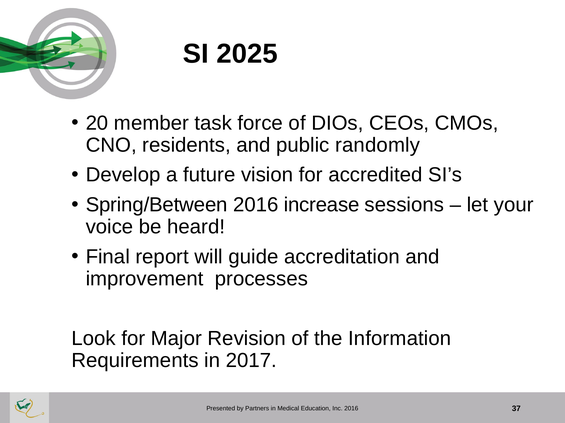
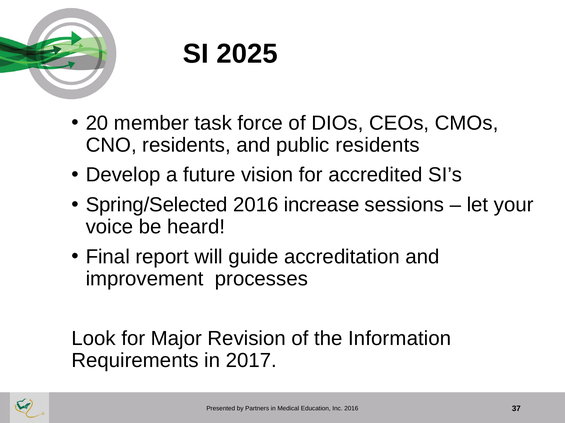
public randomly: randomly -> residents
Spring/Between: Spring/Between -> Spring/Selected
